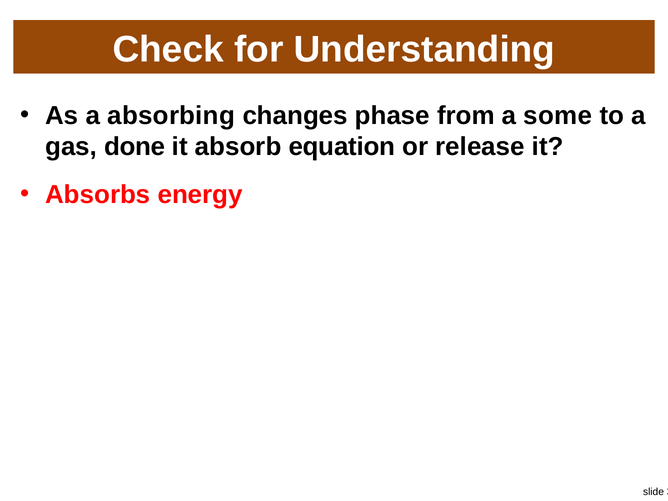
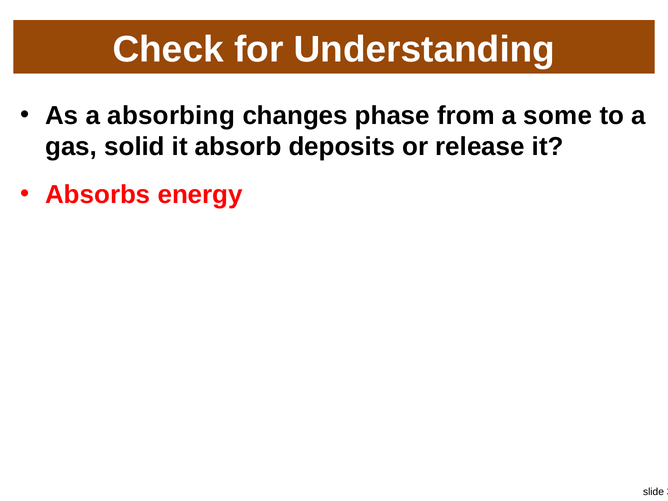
done: done -> solid
equation: equation -> deposits
